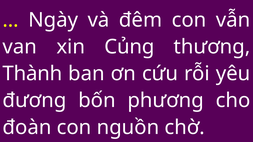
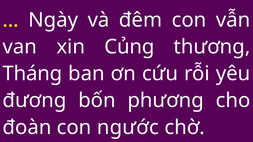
Thành: Thành -> Tháng
nguồn: nguồn -> ngước
